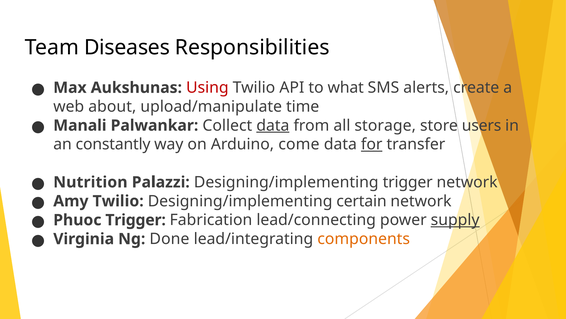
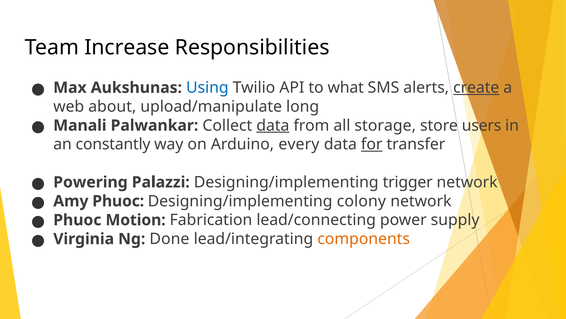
Diseases: Diseases -> Increase
Using colour: red -> blue
create underline: none -> present
time: time -> long
come: come -> every
Nutrition: Nutrition -> Powering
Amy Twilio: Twilio -> Phuoc
certain: certain -> colony
Phuoc Trigger: Trigger -> Motion
supply underline: present -> none
